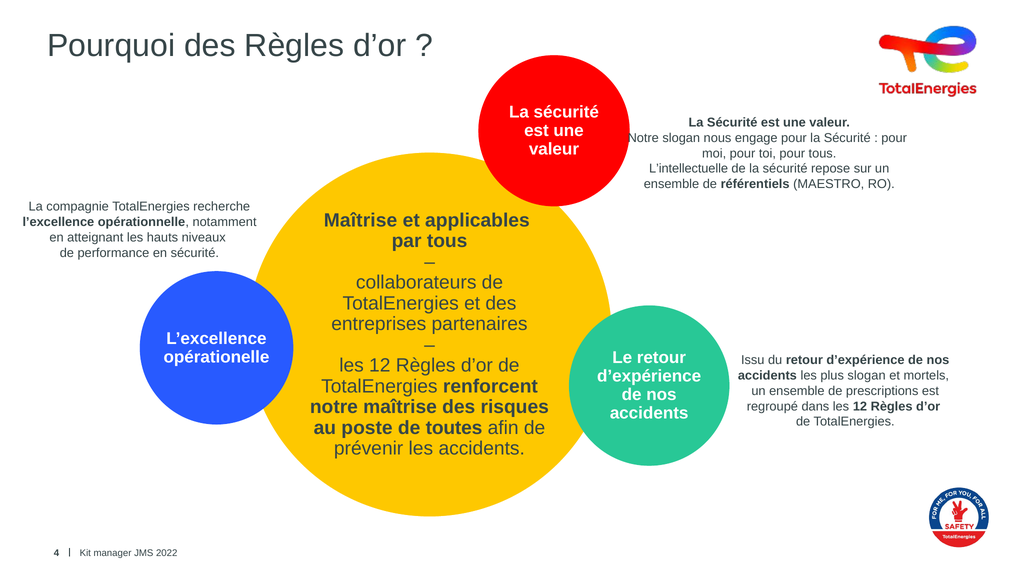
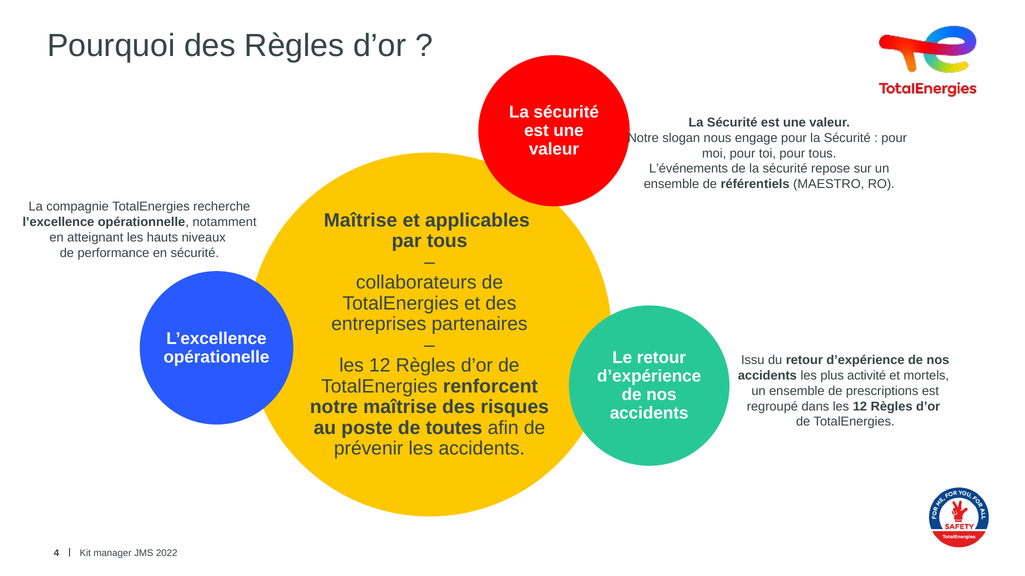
L’intellectuelle: L’intellectuelle -> L’événements
plus slogan: slogan -> activité
